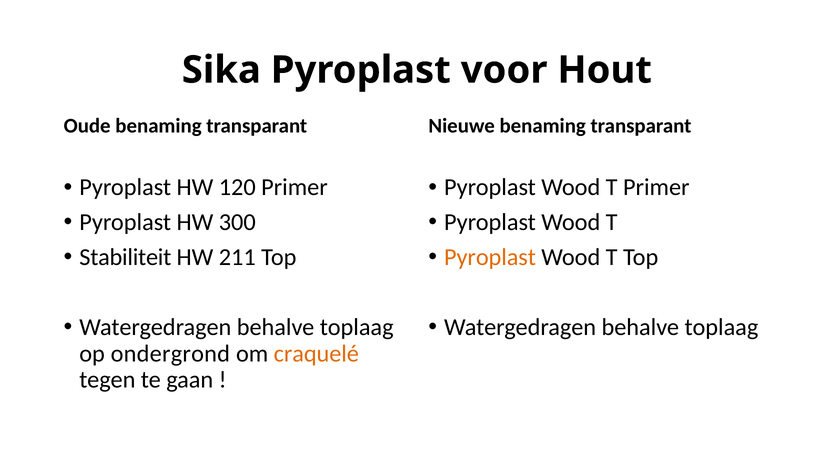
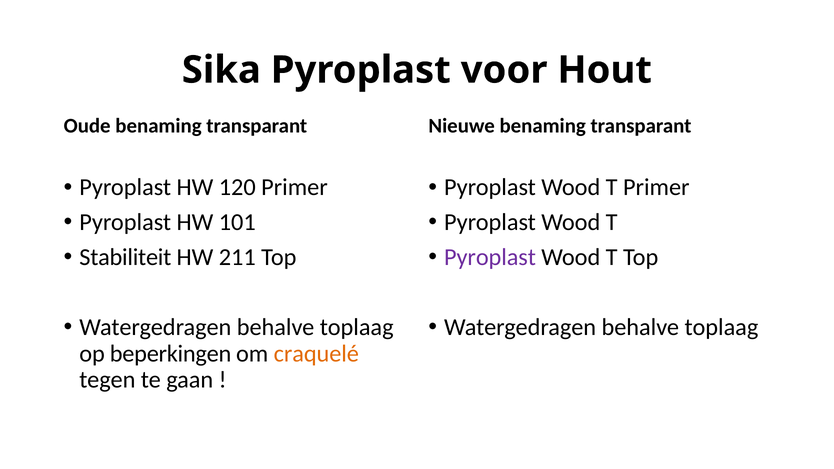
300: 300 -> 101
Pyroplast at (490, 257) colour: orange -> purple
ondergrond: ondergrond -> beperkingen
